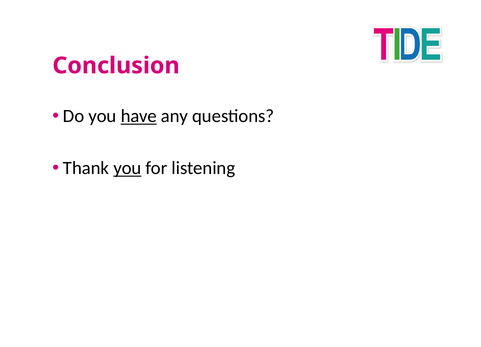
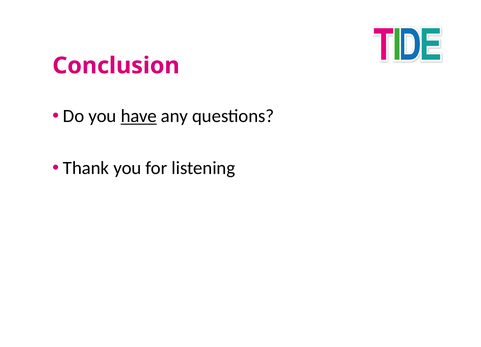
you at (127, 168) underline: present -> none
